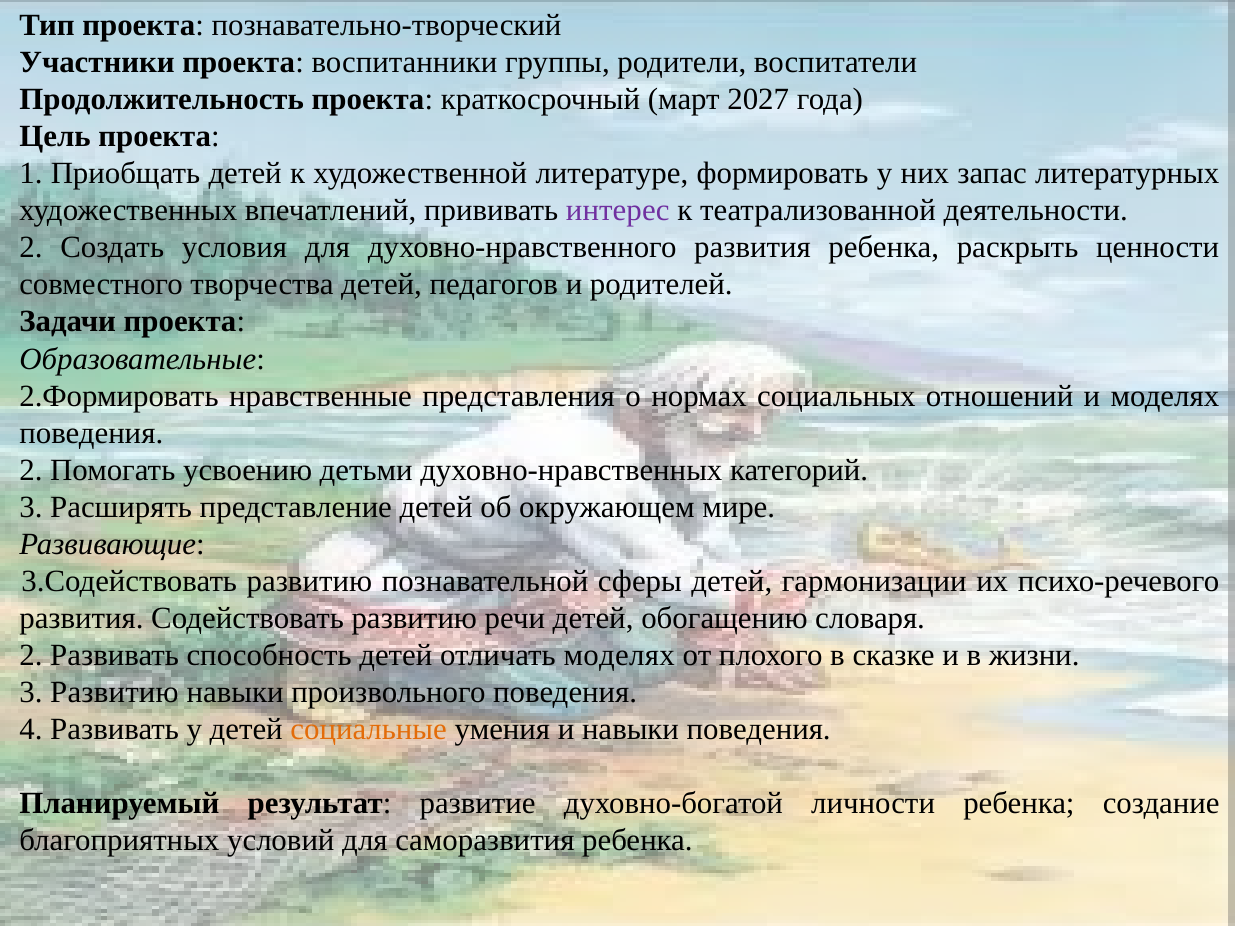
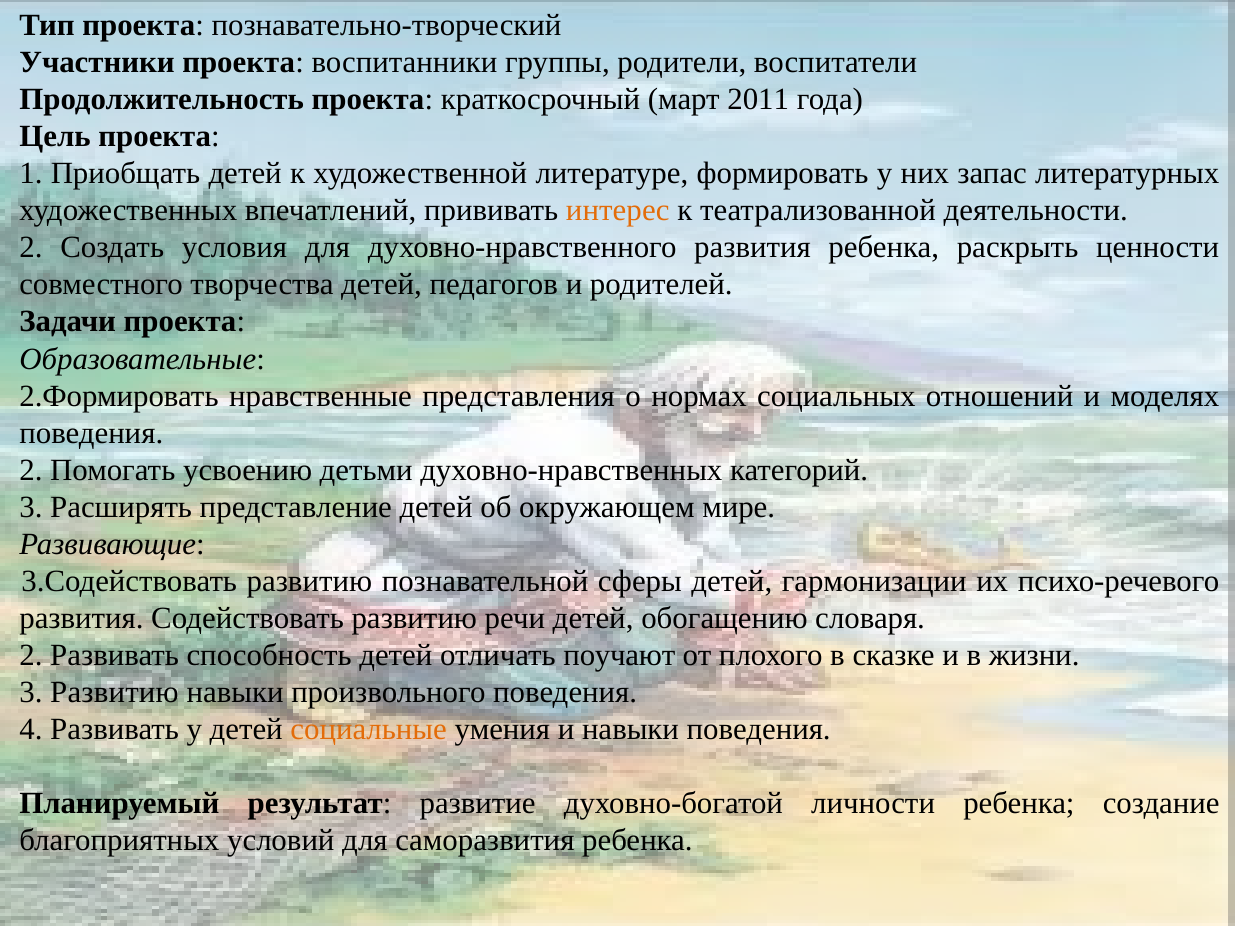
2027: 2027 -> 2011
интерес colour: purple -> orange
отличать моделях: моделях -> поучают
